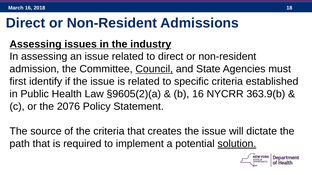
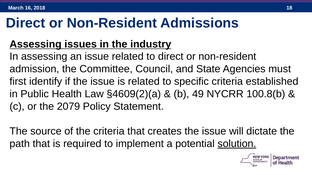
Council underline: present -> none
§9605(2)(a: §9605(2)(a -> §4609(2)(a
b 16: 16 -> 49
363.9(b: 363.9(b -> 100.8(b
2076: 2076 -> 2079
